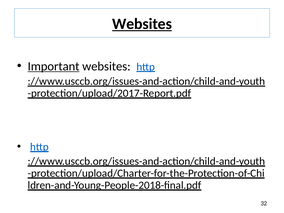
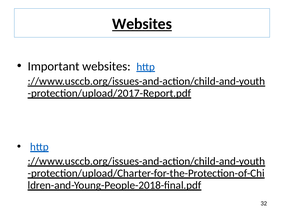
Important underline: present -> none
